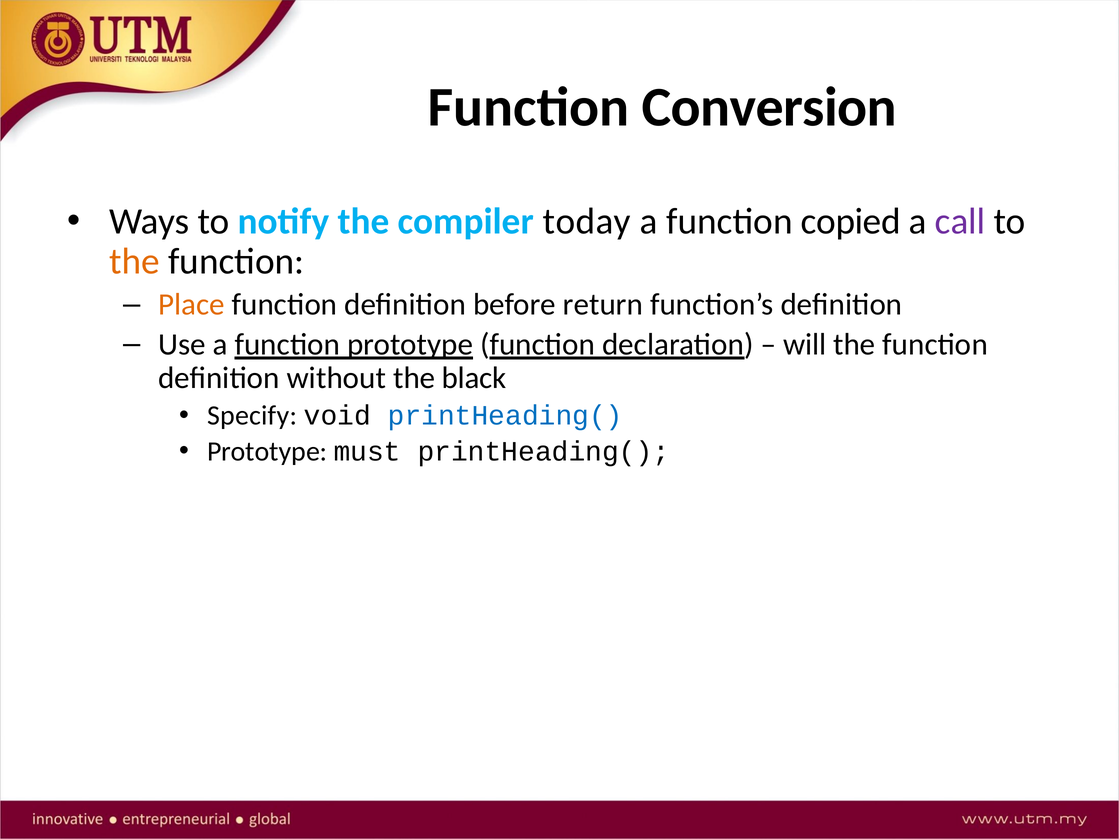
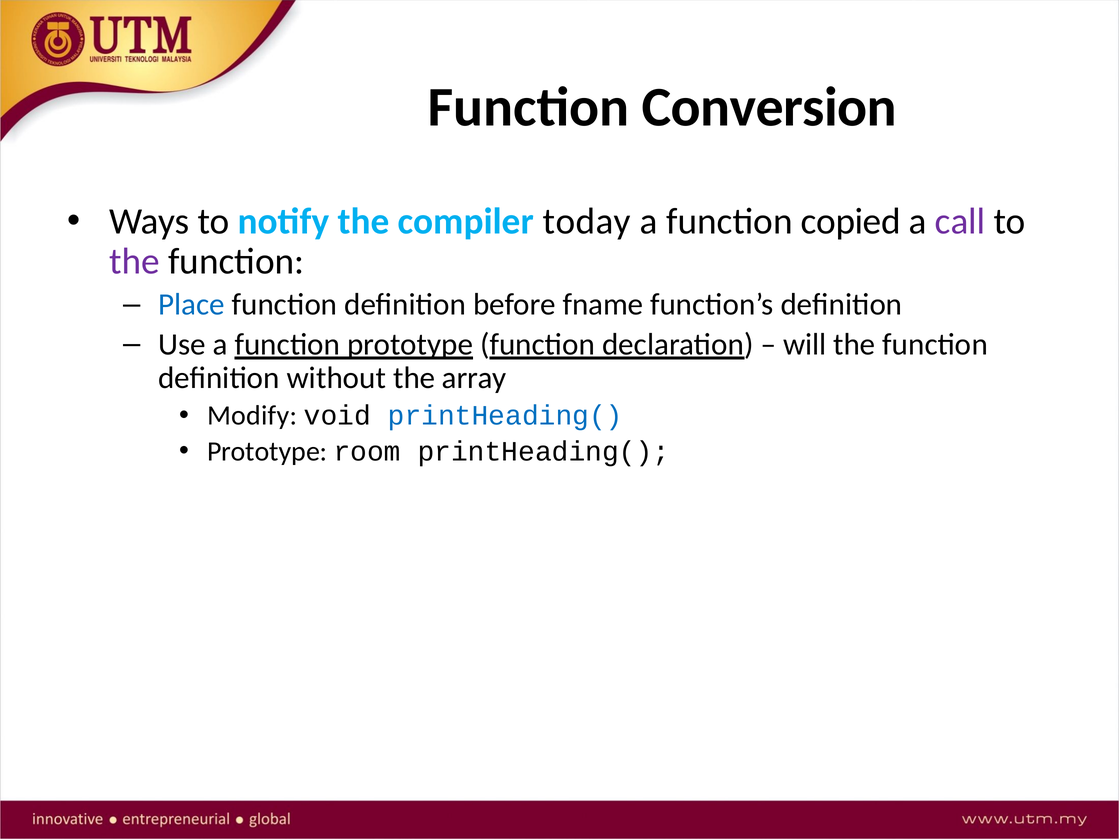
the at (134, 262) colour: orange -> purple
Place colour: orange -> blue
return: return -> fname
black: black -> array
Specify: Specify -> Modify
must: must -> room
